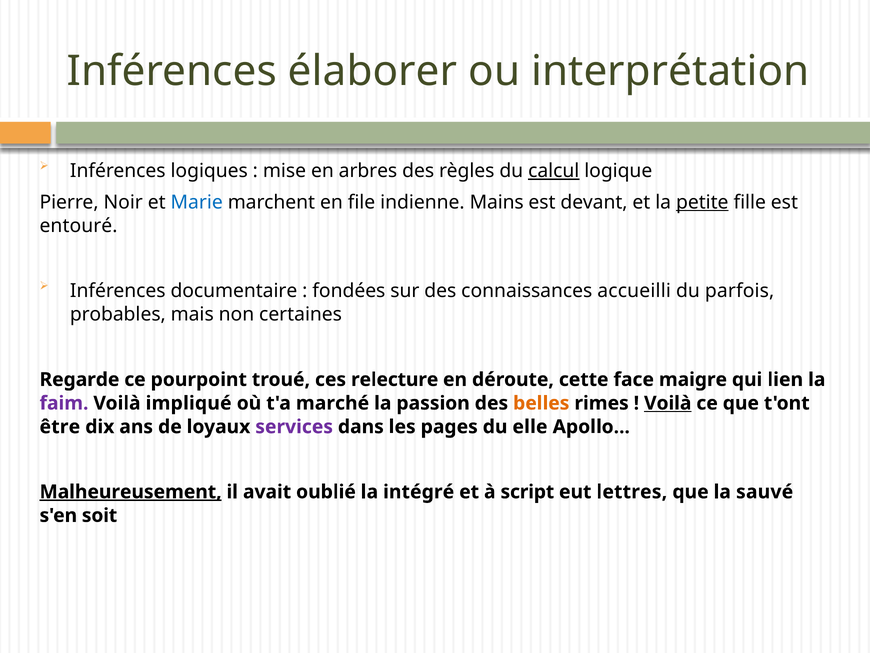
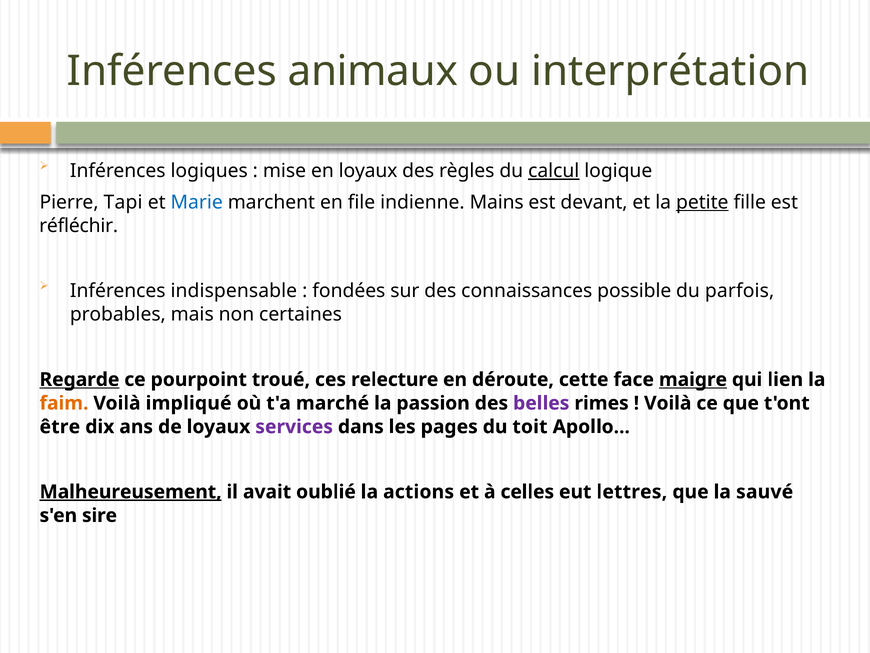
élaborer: élaborer -> animaux
en arbres: arbres -> loyaux
Noir: Noir -> Tapi
entouré: entouré -> réfléchir
documentaire: documentaire -> indispensable
accueilli: accueilli -> possible
Regarde underline: none -> present
maigre underline: none -> present
faim colour: purple -> orange
belles colour: orange -> purple
Voilà at (668, 403) underline: present -> none
elle: elle -> toit
intégré: intégré -> actions
script: script -> celles
soit: soit -> sire
